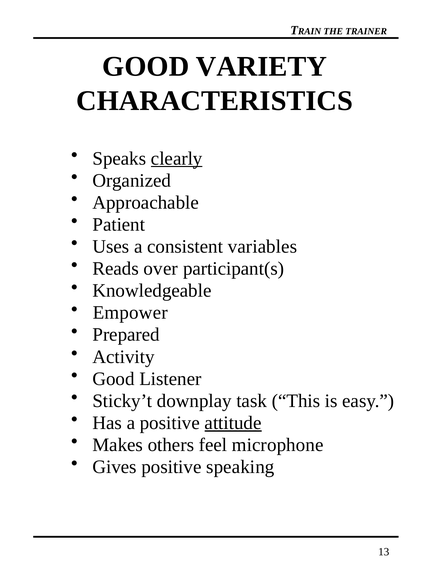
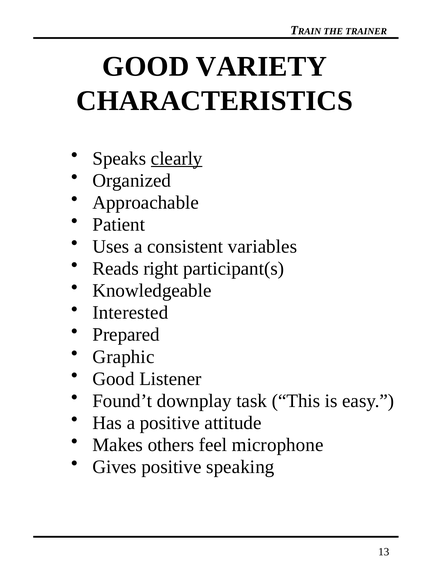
over: over -> right
Empower: Empower -> Interested
Activity: Activity -> Graphic
Sticky’t: Sticky’t -> Found’t
attitude underline: present -> none
